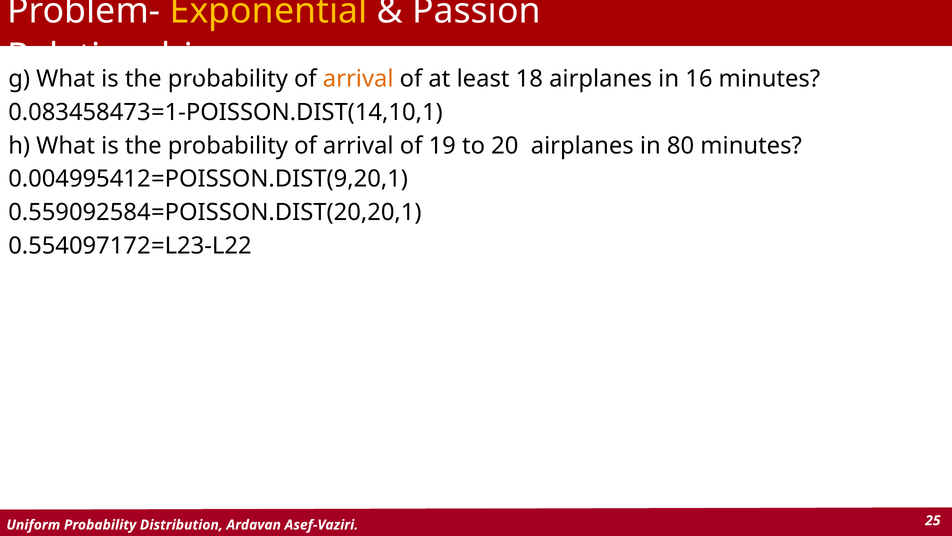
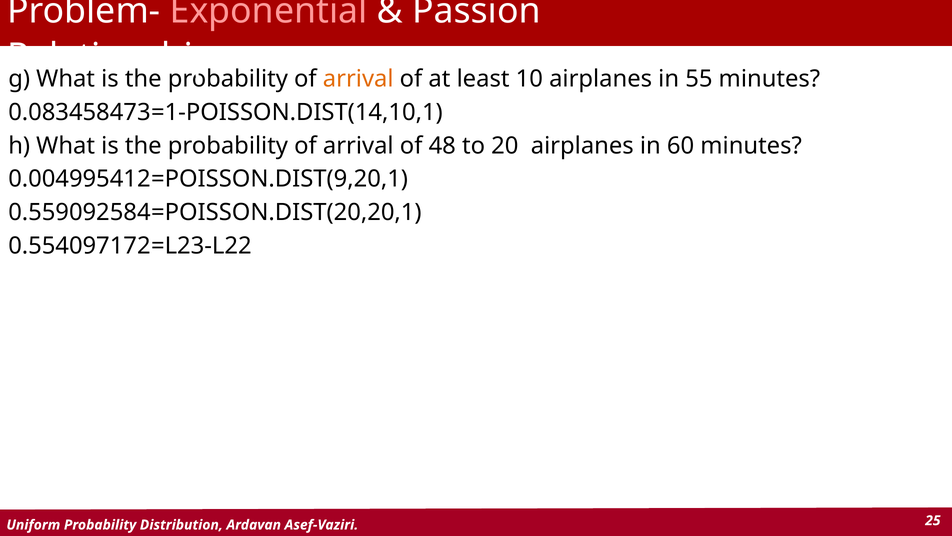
Exponential colour: yellow -> pink
18: 18 -> 10
16: 16 -> 55
19: 19 -> 48
80: 80 -> 60
